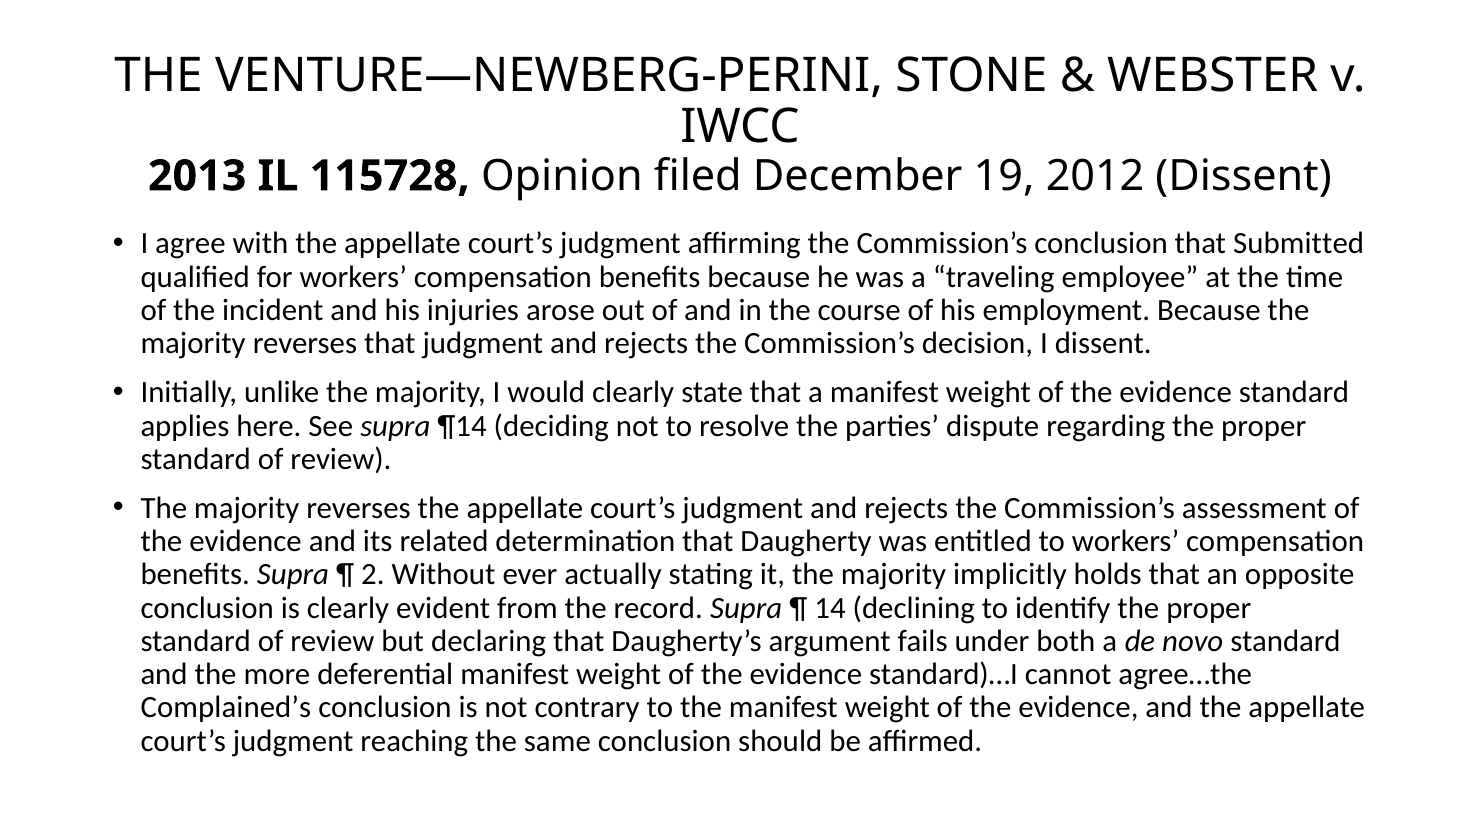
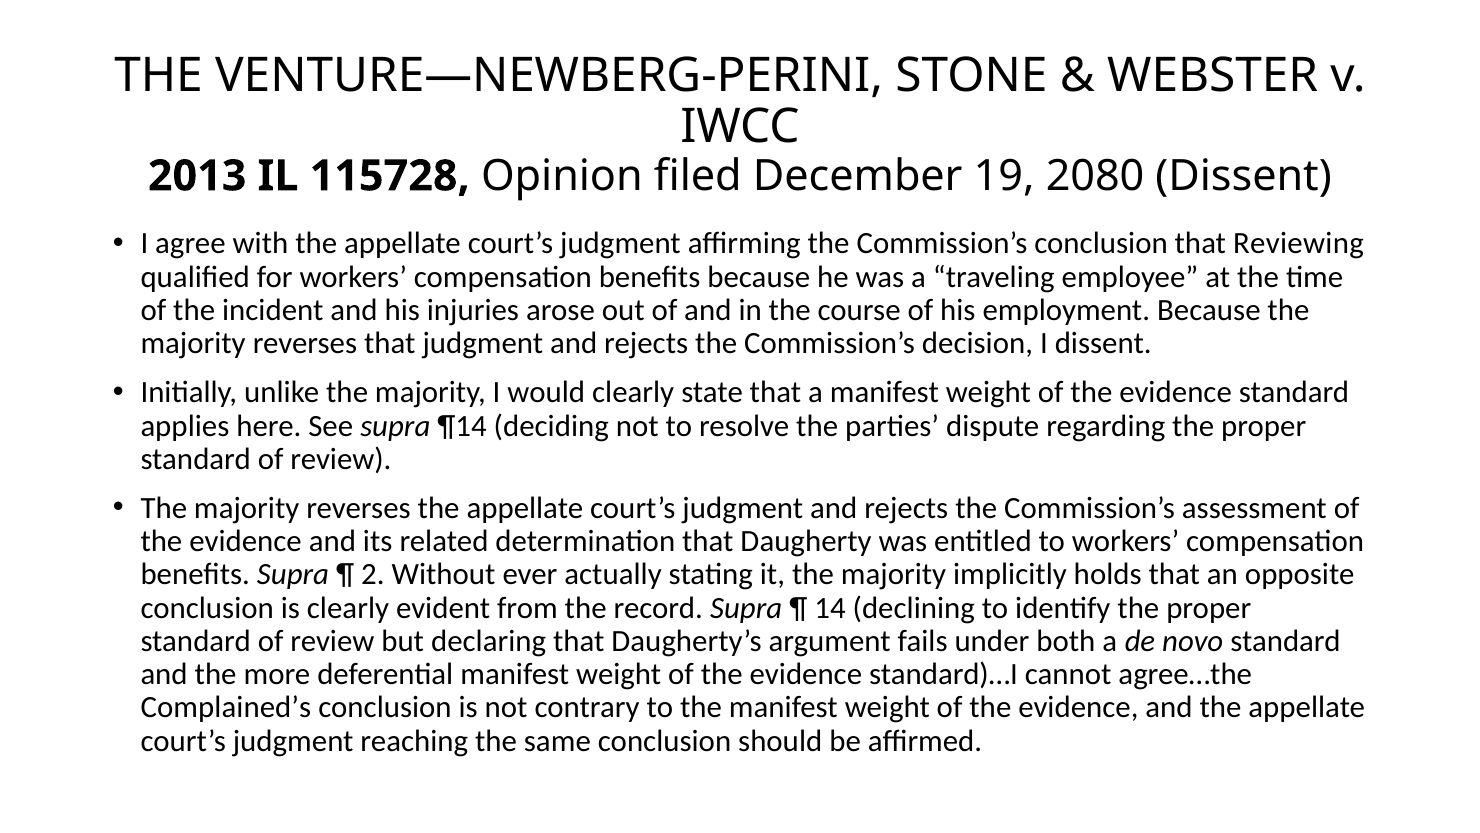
2012: 2012 -> 2080
Submitted: Submitted -> Reviewing
